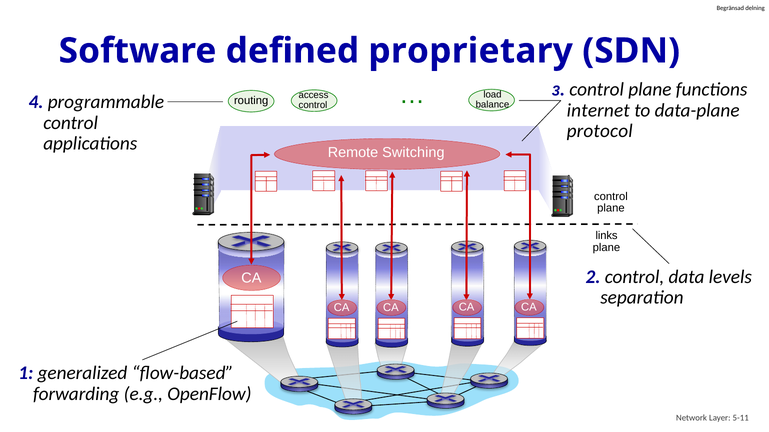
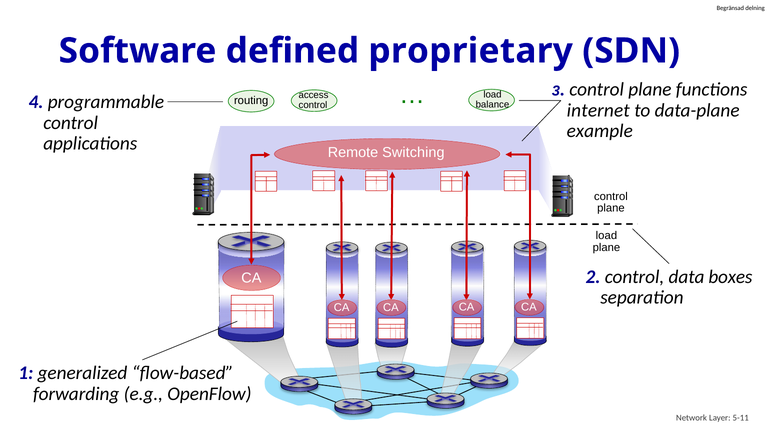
protocol: protocol -> example
links at (607, 236): links -> load
levels: levels -> boxes
